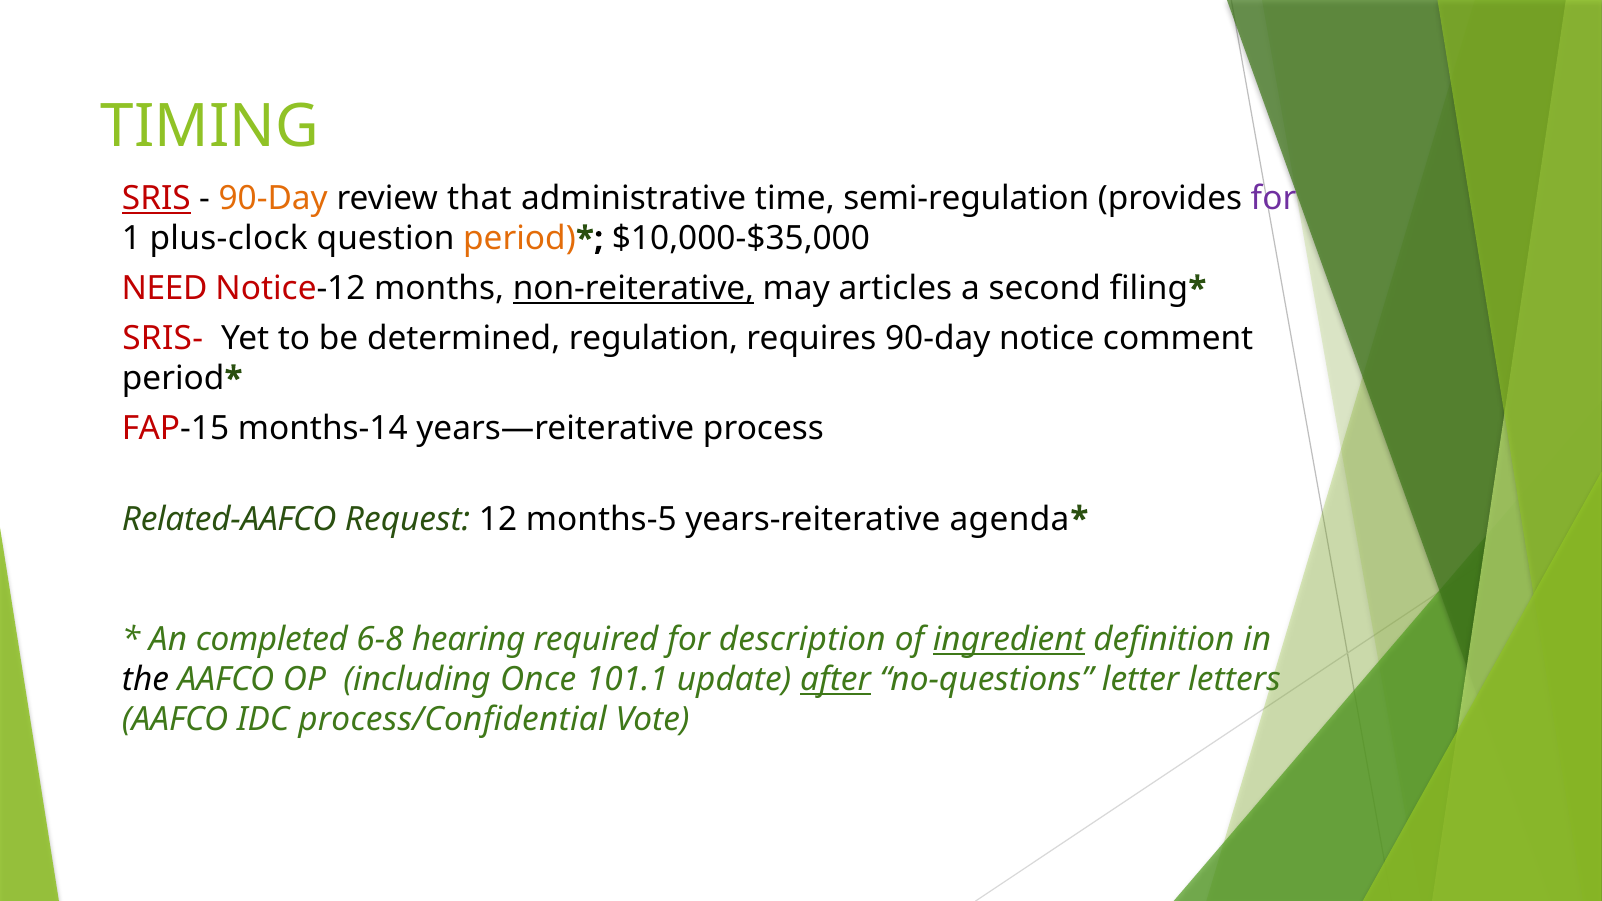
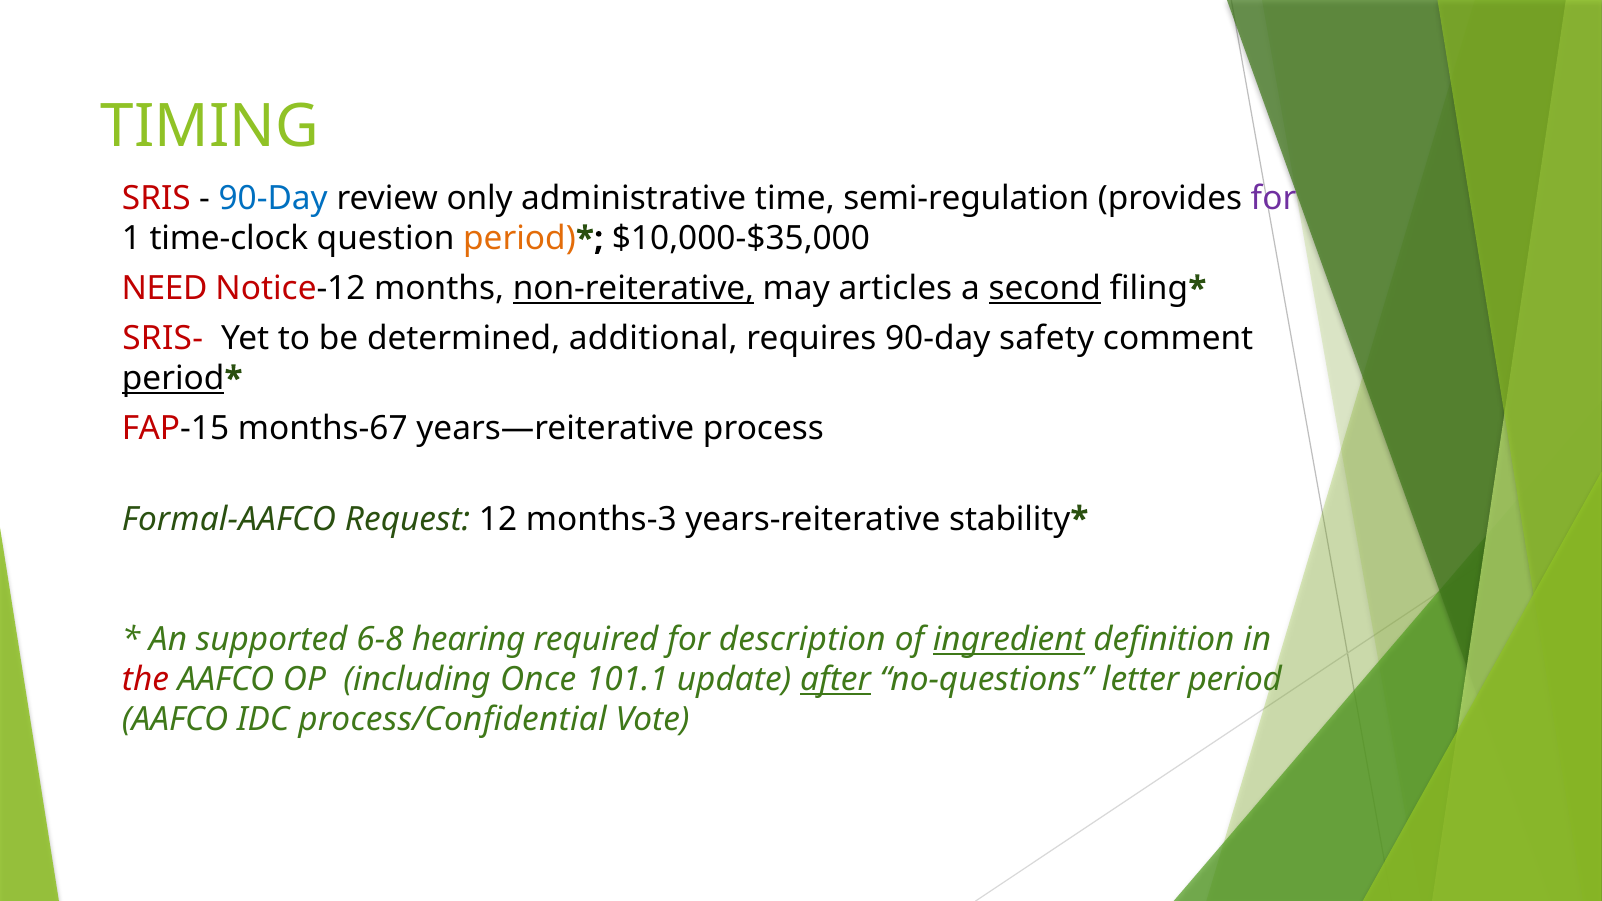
SRIS underline: present -> none
90-Day at (273, 199) colour: orange -> blue
that: that -> only
plus-clock: plus-clock -> time-clock
second underline: none -> present
regulation: regulation -> additional
notice: notice -> safety
period at (173, 379) underline: none -> present
months-14: months-14 -> months-67
Related-AAFCO: Related-AAFCO -> Formal-AAFCO
months-5: months-5 -> months-3
agenda: agenda -> stability
completed: completed -> supported
the colour: black -> red
letter letters: letters -> period
